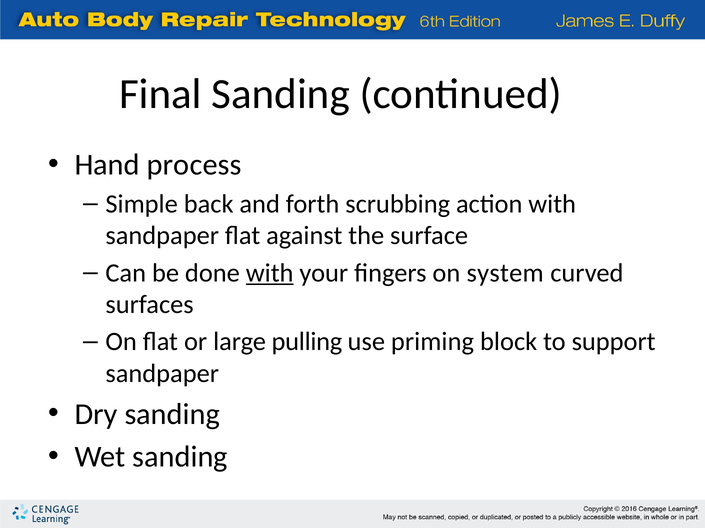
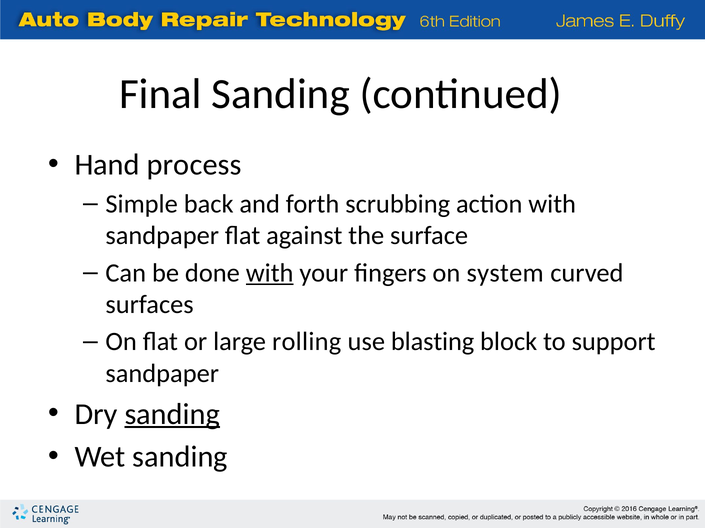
pulling: pulling -> rolling
priming: priming -> blasting
sanding at (172, 415) underline: none -> present
